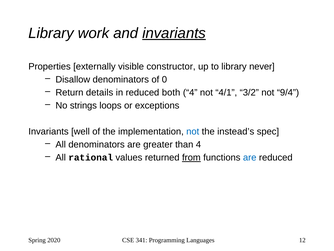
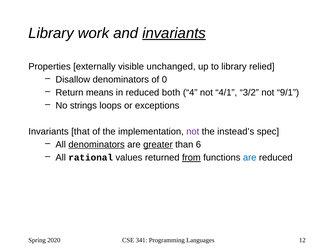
constructor: constructor -> unchanged
never: never -> relied
details: details -> means
9/4: 9/4 -> 9/1
well: well -> that
not at (193, 131) colour: blue -> purple
denominators at (97, 144) underline: none -> present
greater underline: none -> present
than 4: 4 -> 6
